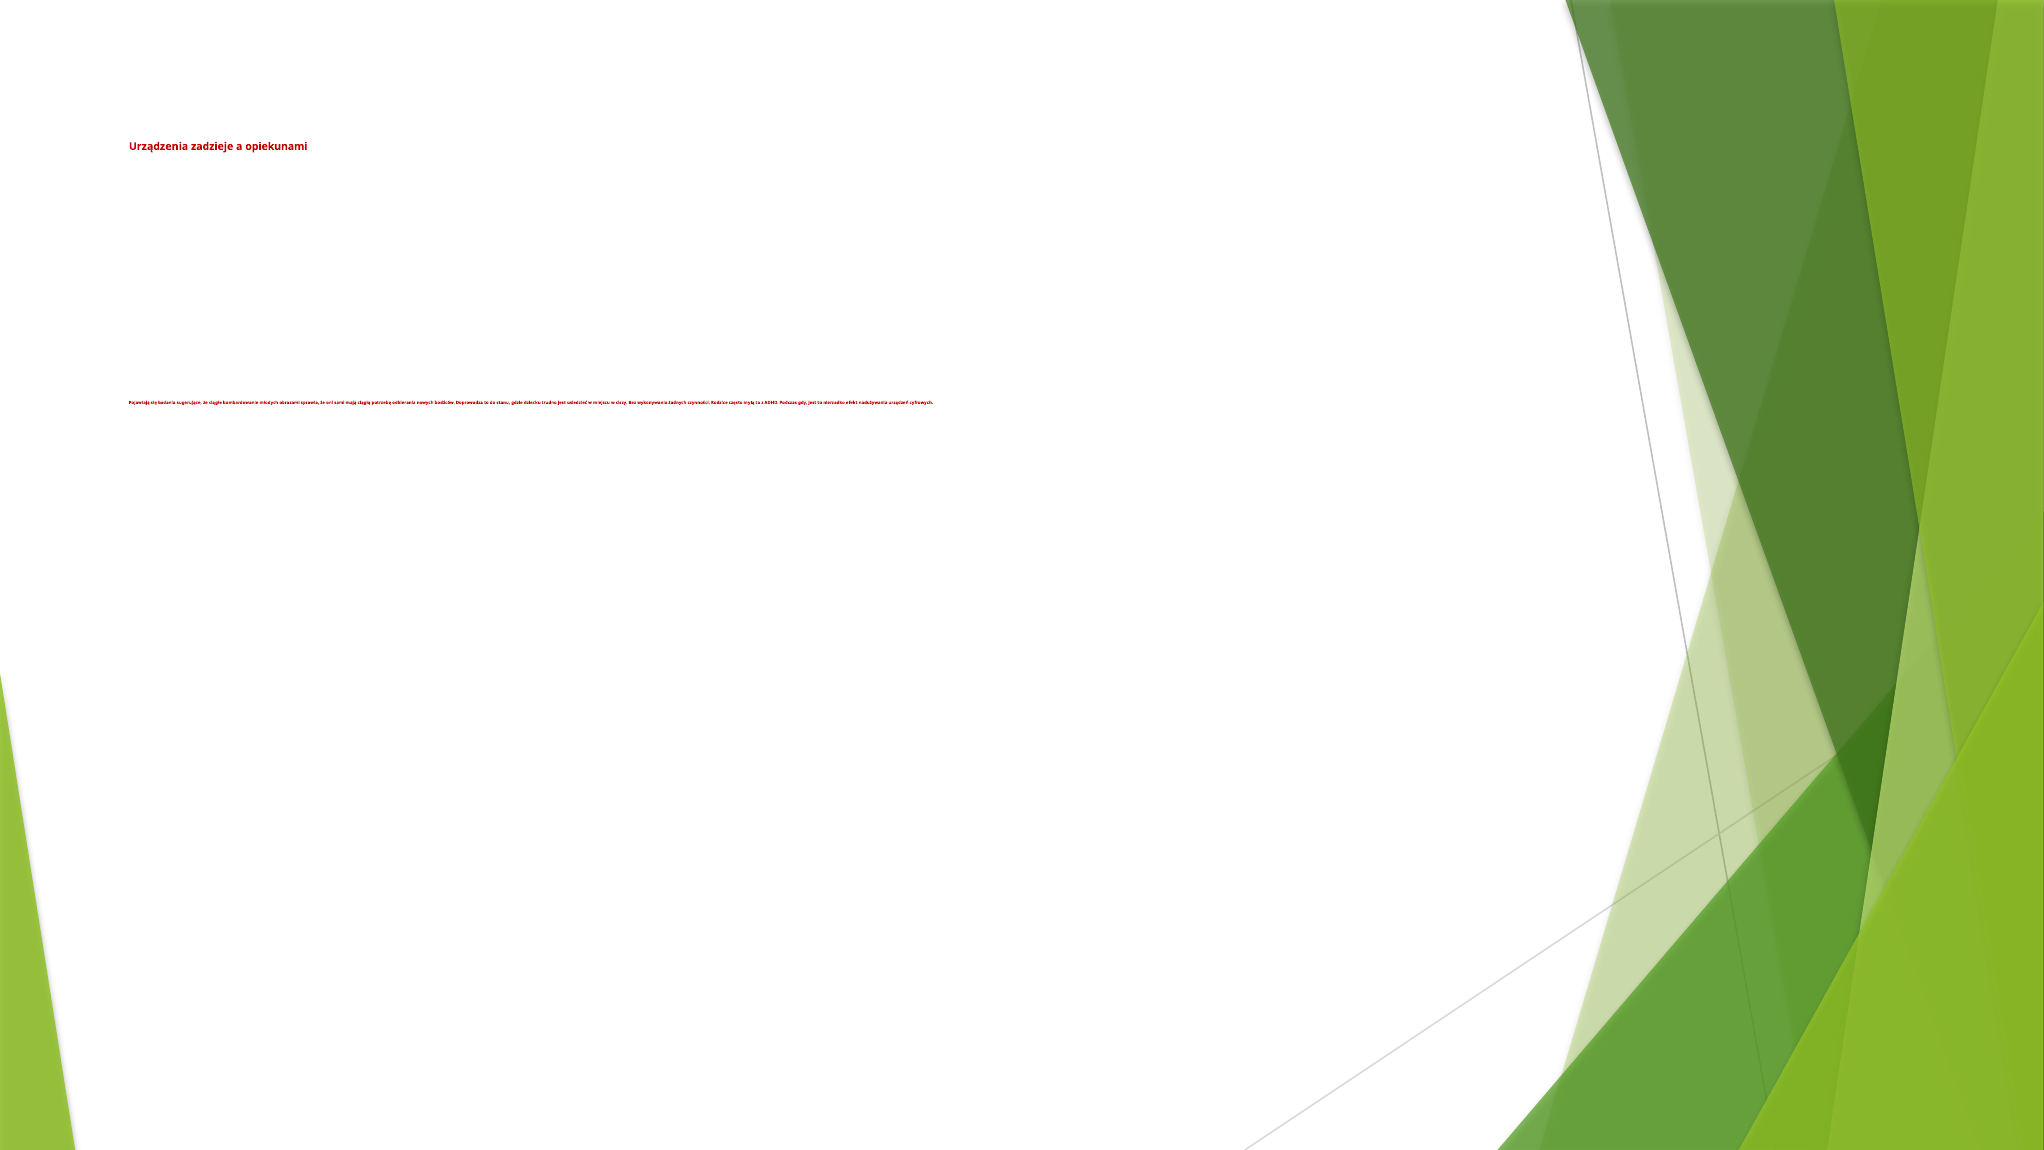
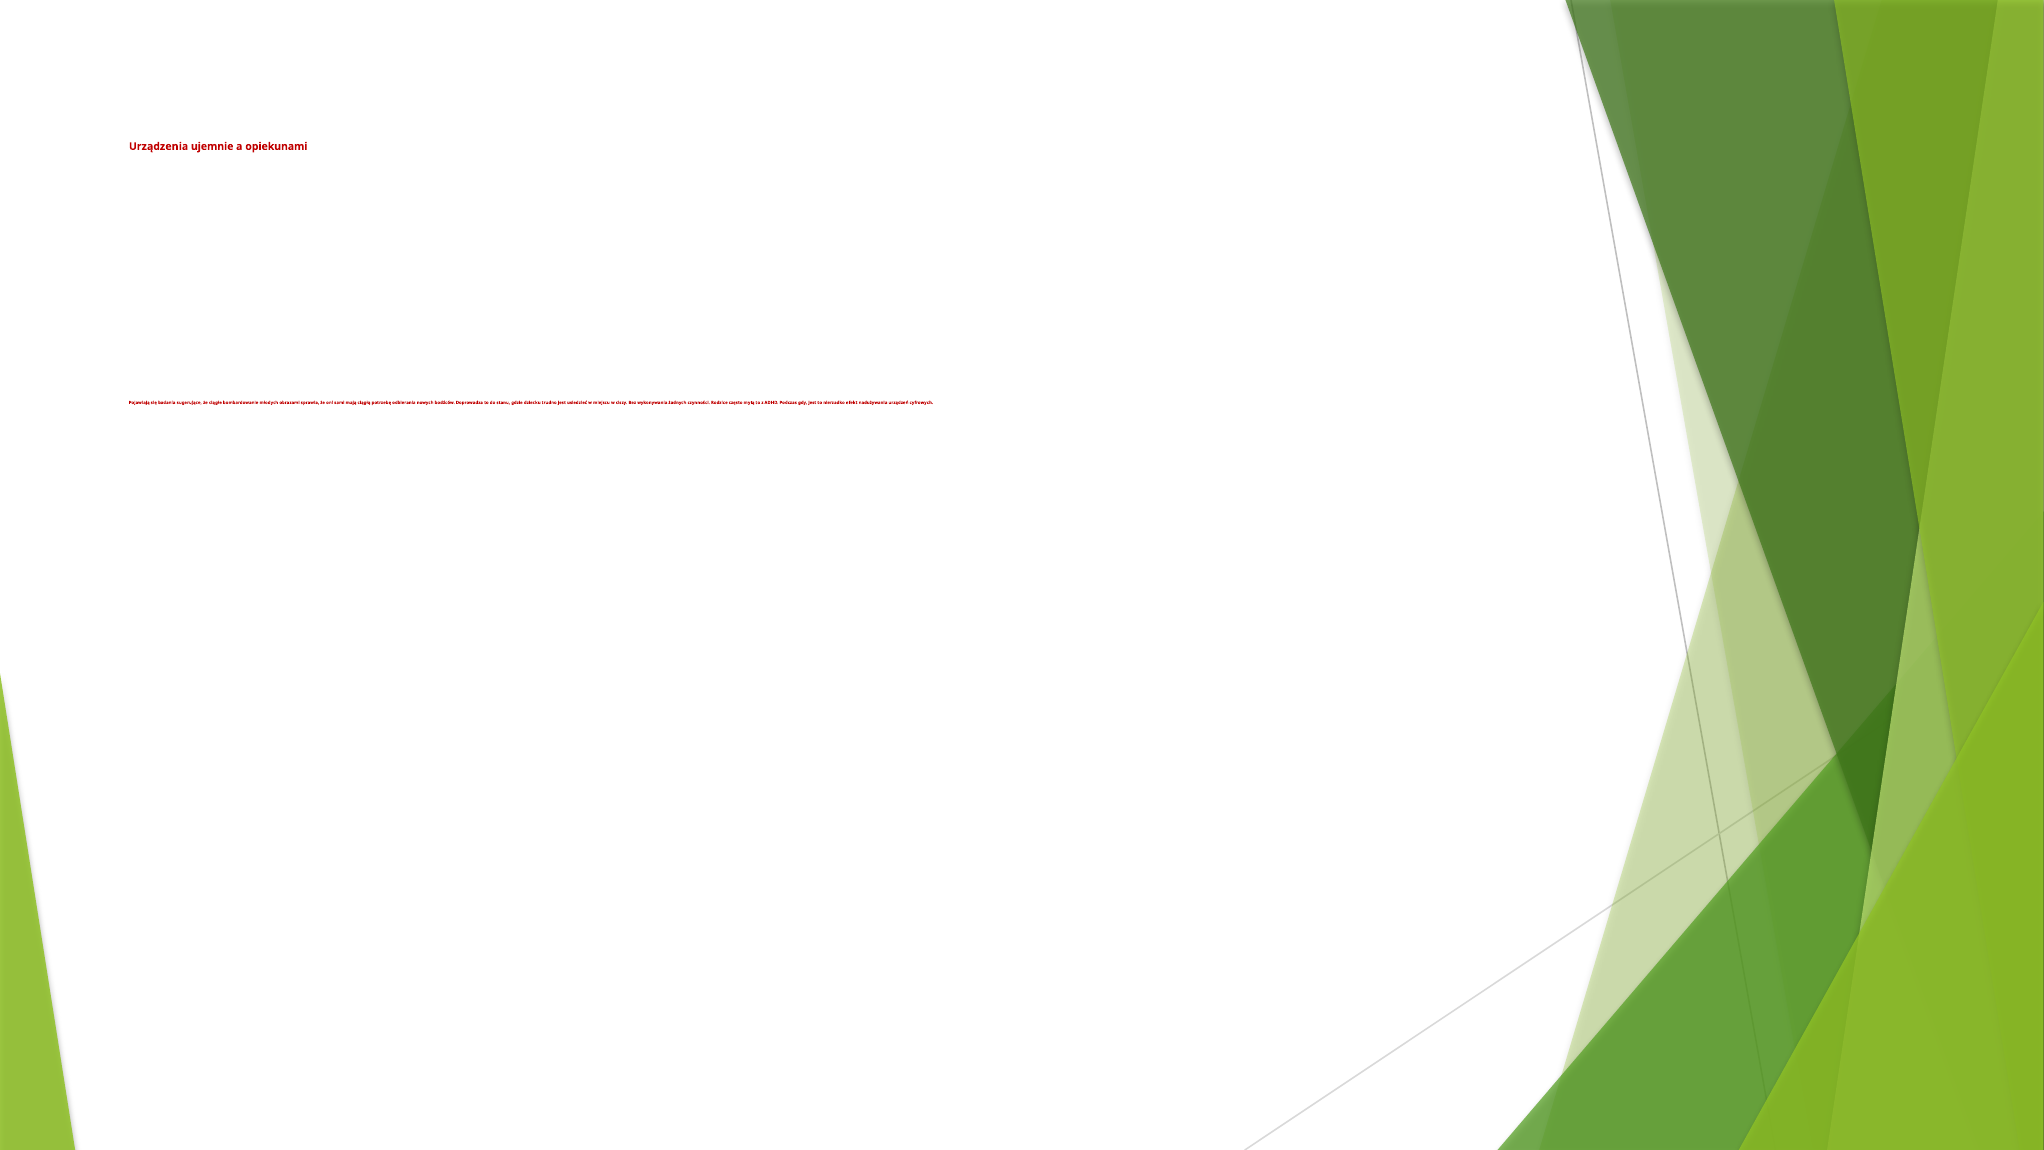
zadzieje: zadzieje -> ujemnie
